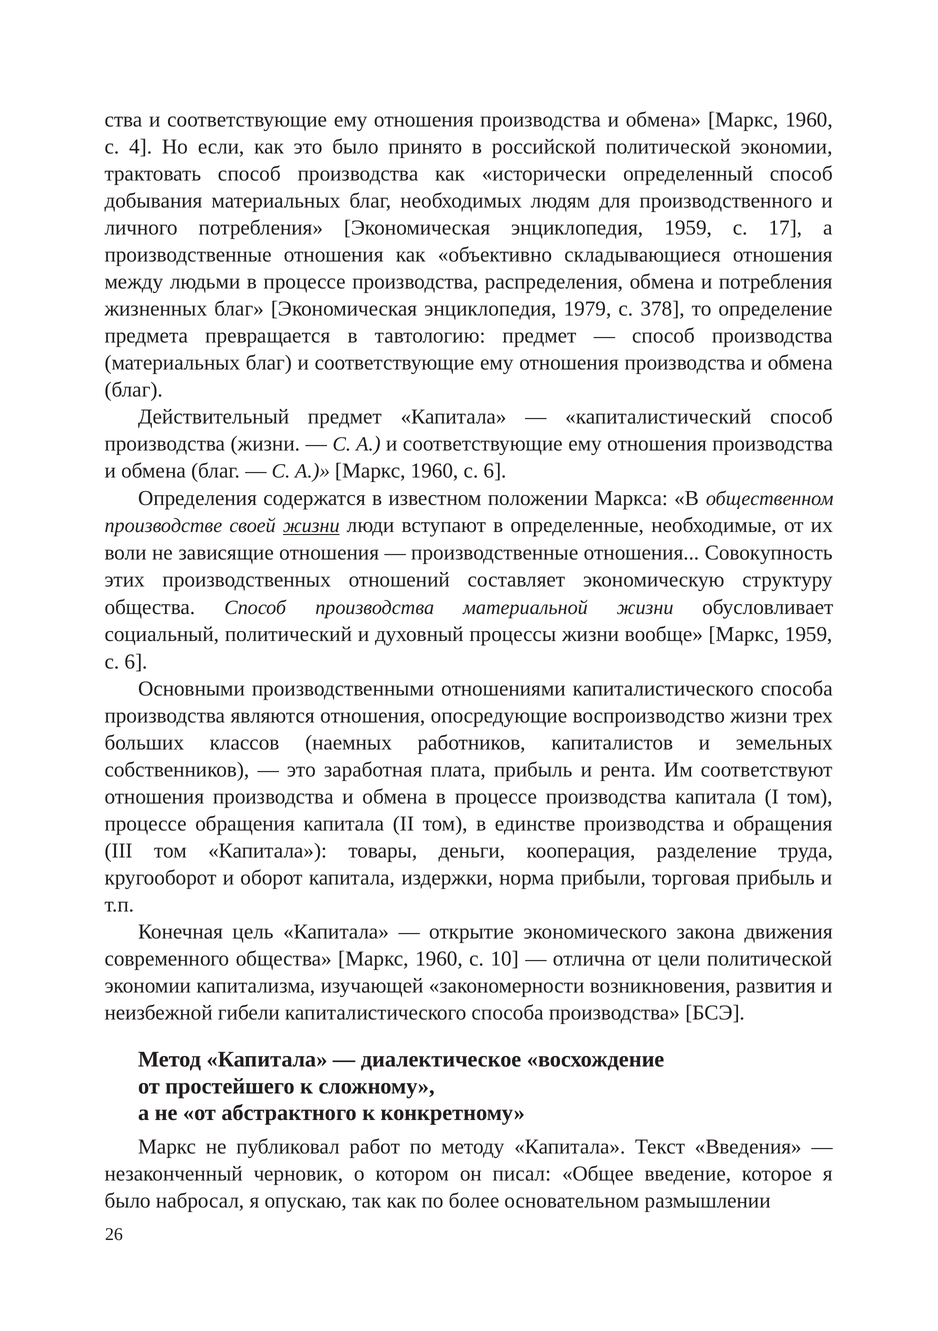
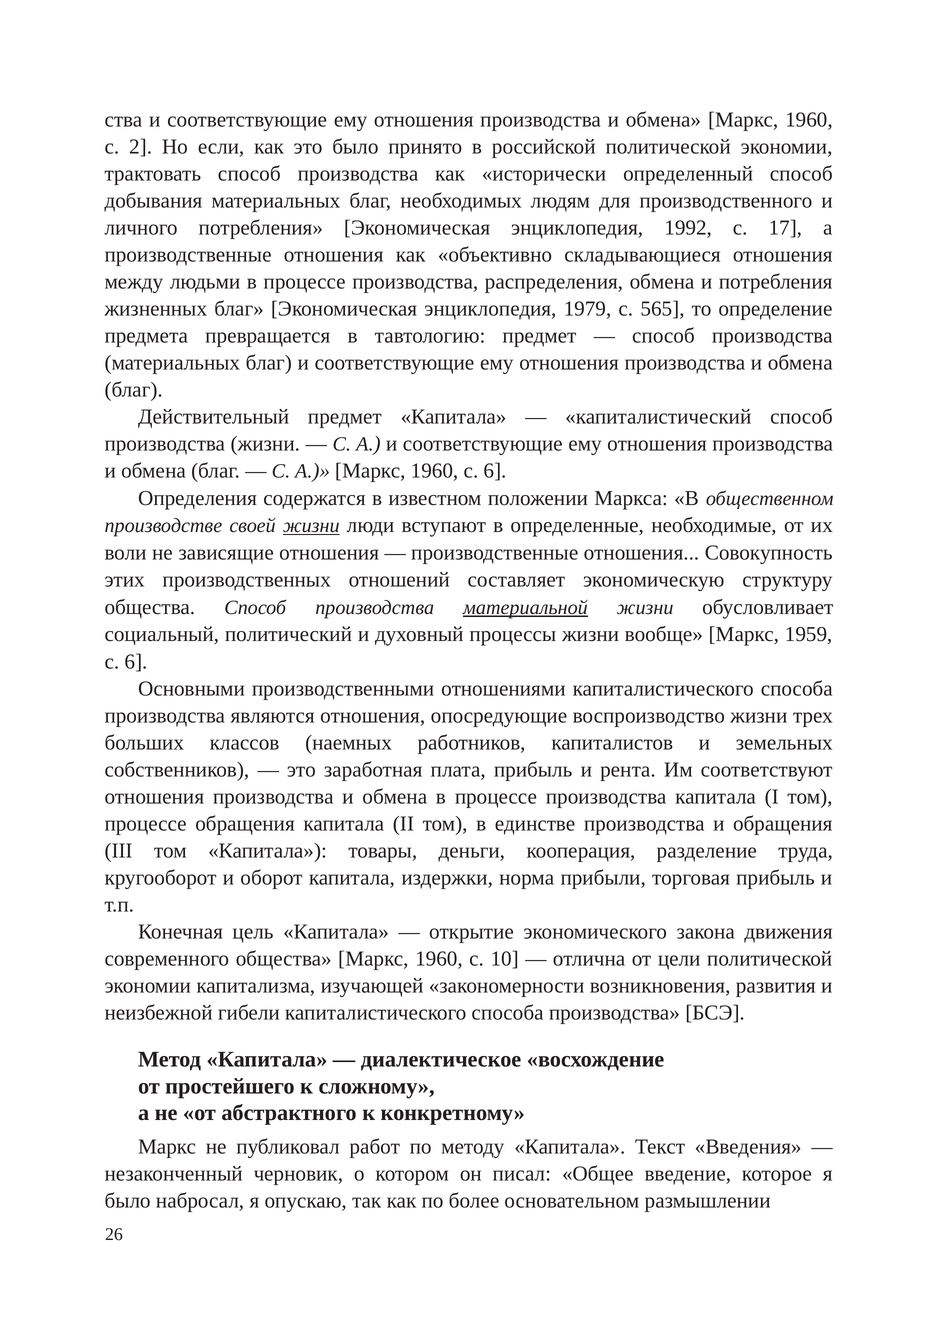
4: 4 -> 2
энциклопедия 1959: 1959 -> 1992
378: 378 -> 565
материальной underline: none -> present
